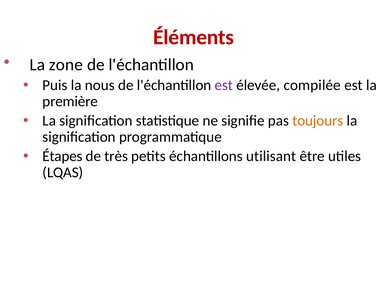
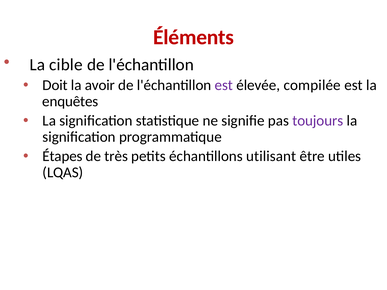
zone: zone -> cible
Puis: Puis -> Doit
nous: nous -> avoir
première: première -> enquêtes
toujours colour: orange -> purple
